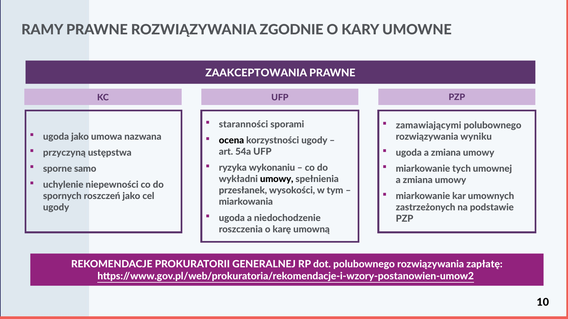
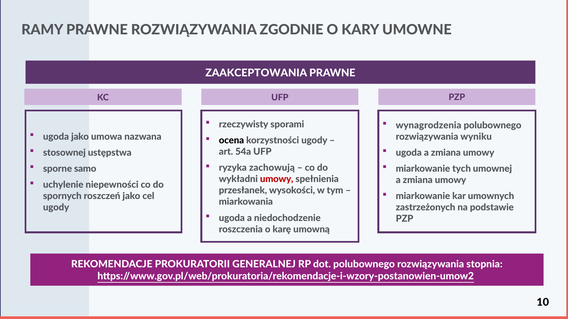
staranności: staranności -> rzeczywisty
zamawiającymi: zamawiającymi -> wynagrodzenia
przyczyną: przyczyną -> stosownej
wykonaniu: wykonaniu -> zachowują
umowy at (277, 179) colour: black -> red
zapłatę: zapłatę -> stopnia
